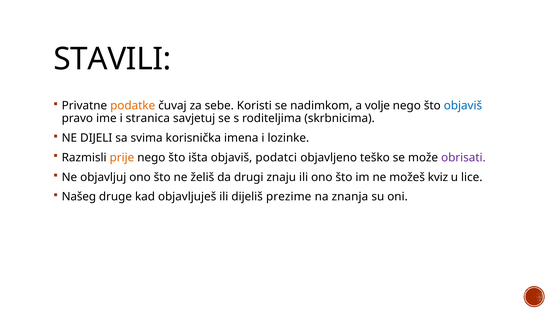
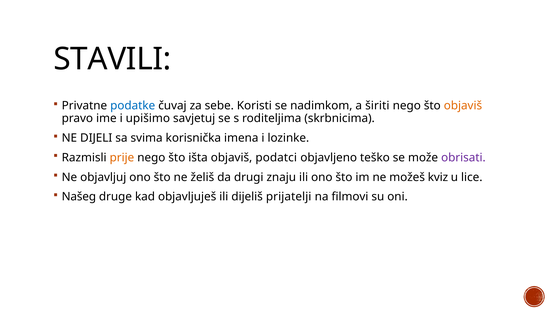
podatke colour: orange -> blue
volje: volje -> širiti
objaviš at (463, 106) colour: blue -> orange
stranica: stranica -> upišimo
prezime: prezime -> prijatelji
znanja: znanja -> filmovi
